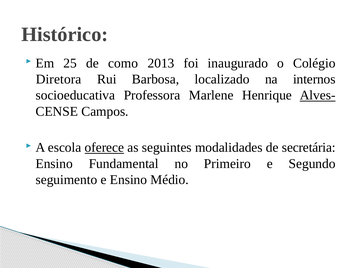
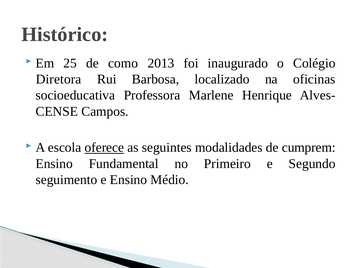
internos: internos -> oficinas
Alves- underline: present -> none
secretária: secretária -> cumprem
